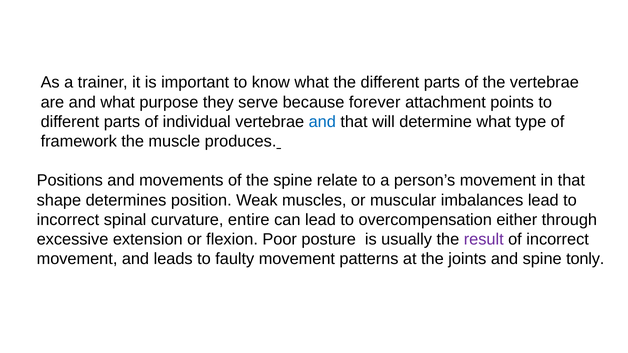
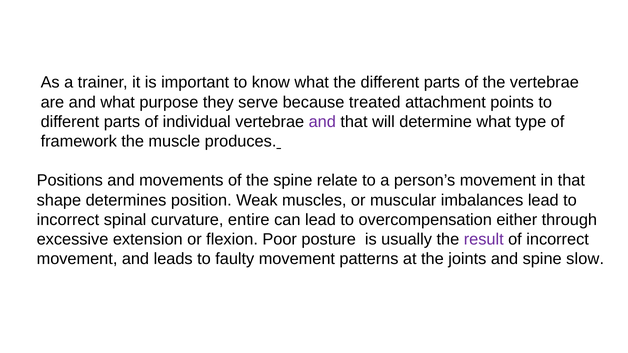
forever: forever -> treated
and at (322, 122) colour: blue -> purple
tonly: tonly -> slow
